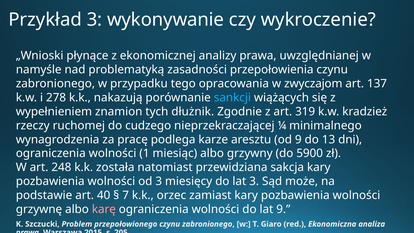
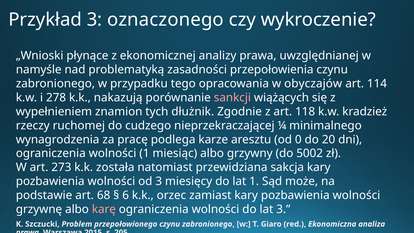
wykonywanie: wykonywanie -> oznaczonego
zwyczajom: zwyczajom -> obyczajów
137: 137 -> 114
sankcji colour: light blue -> pink
319: 319 -> 118
od 9: 9 -> 0
13: 13 -> 20
5900: 5900 -> 5002
248: 248 -> 273
lat 3: 3 -> 1
40: 40 -> 68
7: 7 -> 6
lat 9: 9 -> 3
